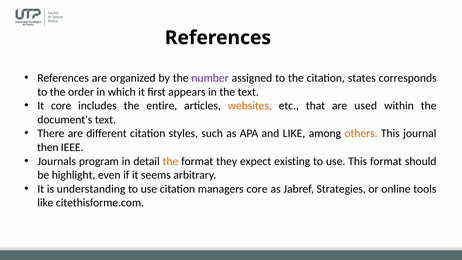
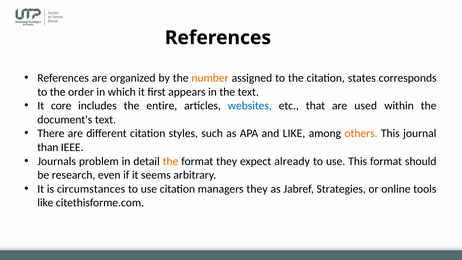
number colour: purple -> orange
websites colour: orange -> blue
then: then -> than
program: program -> problem
existing: existing -> already
highlight: highlight -> research
understanding: understanding -> circumstances
managers core: core -> they
